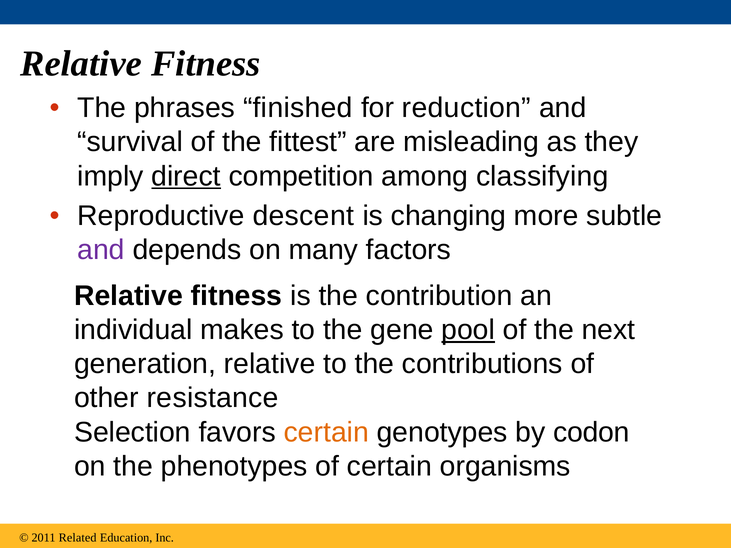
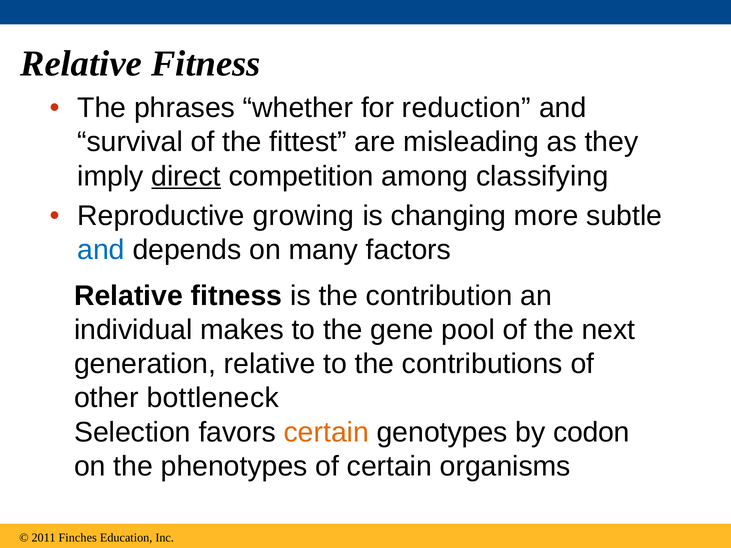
finished: finished -> whether
descent: descent -> growing
and at (101, 250) colour: purple -> blue
pool underline: present -> none
resistance: resistance -> bottleneck
Related: Related -> Finches
